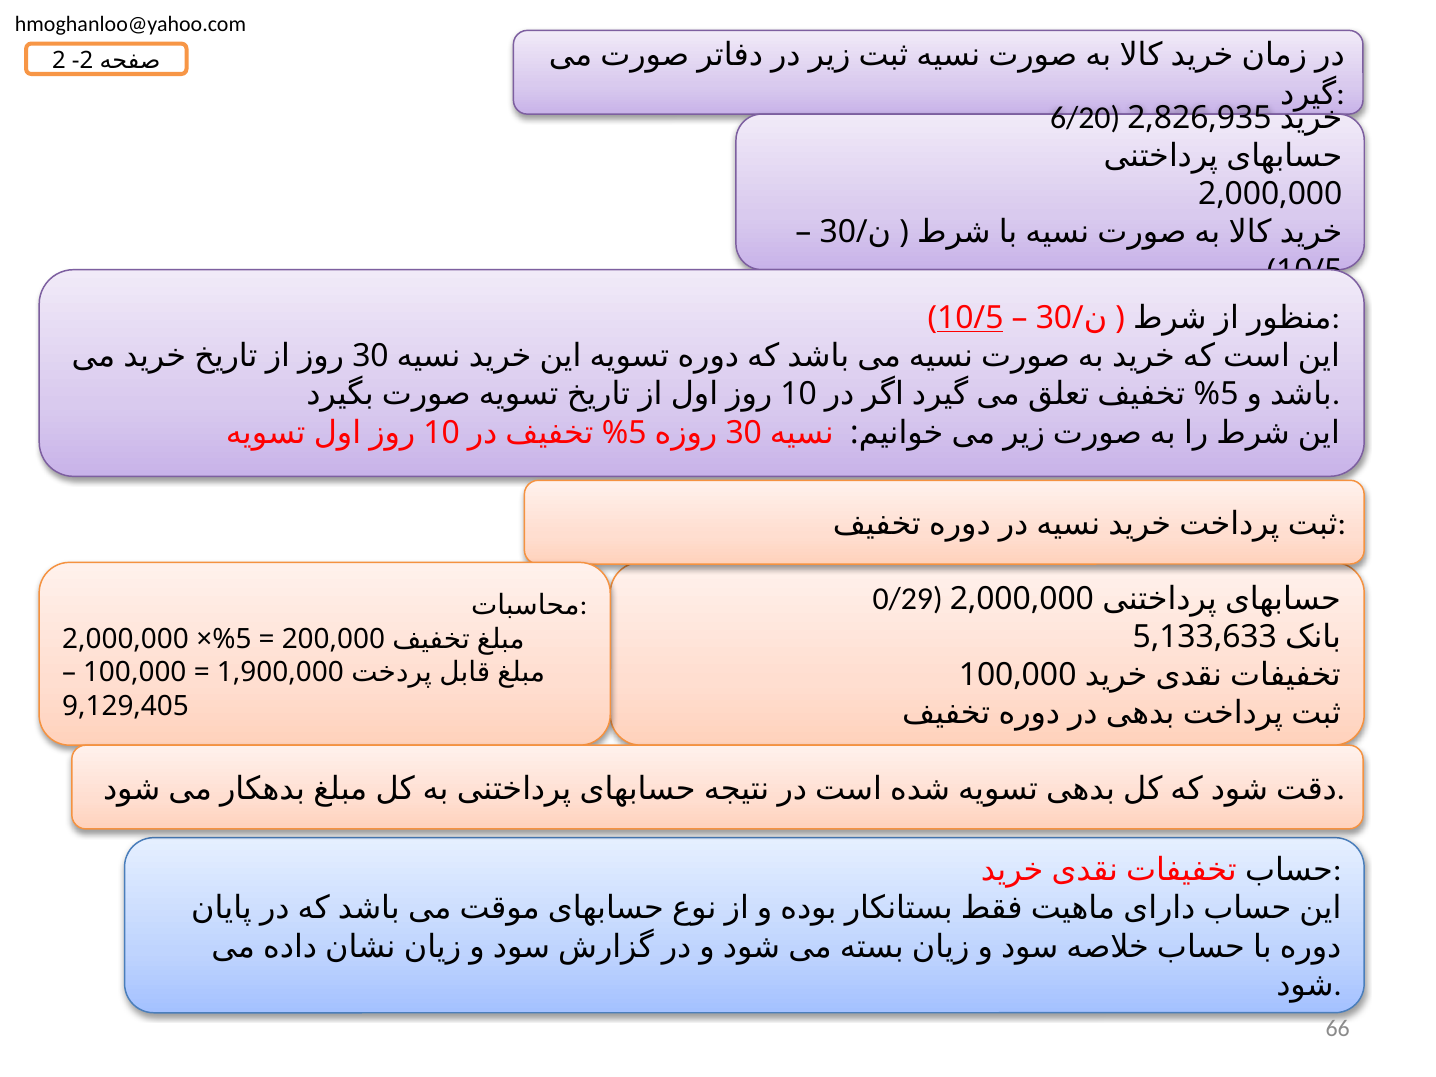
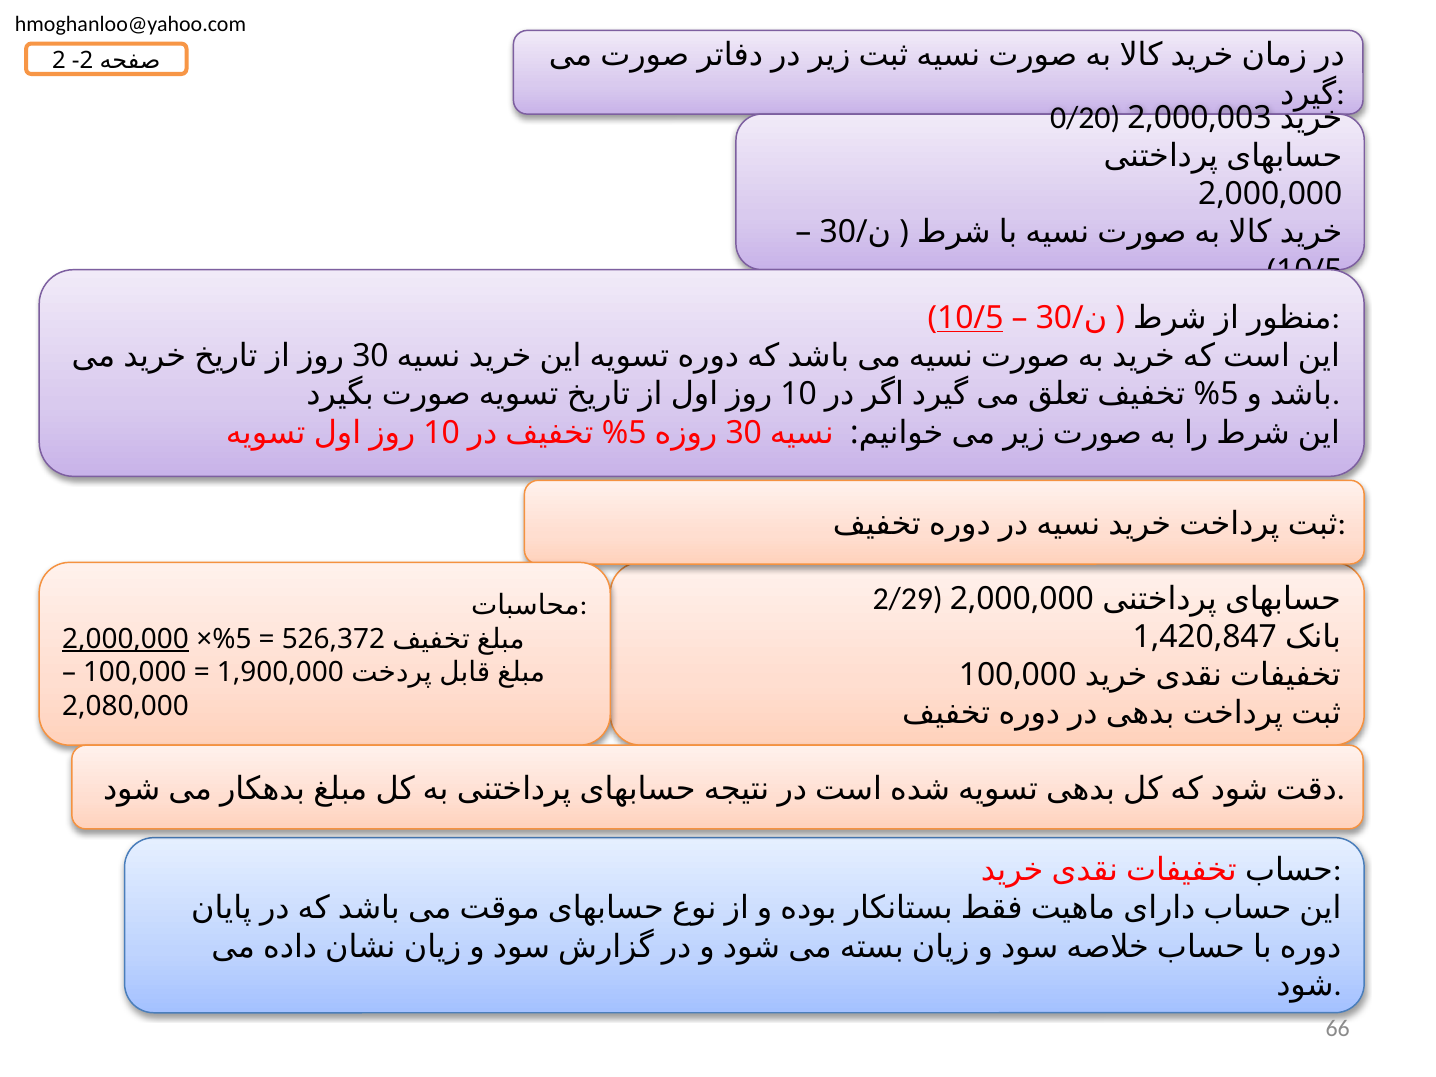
6/20: 6/20 -> 0/20
2,826,935: 2,826,935 -> 2,000,003
0/29: 0/29 -> 2/29
5,133,633: 5,133,633 -> 1,420,847
2,000,000 at (125, 639) underline: none -> present
200,000: 200,000 -> 526,372
9,129,405: 9,129,405 -> 2,080,000
